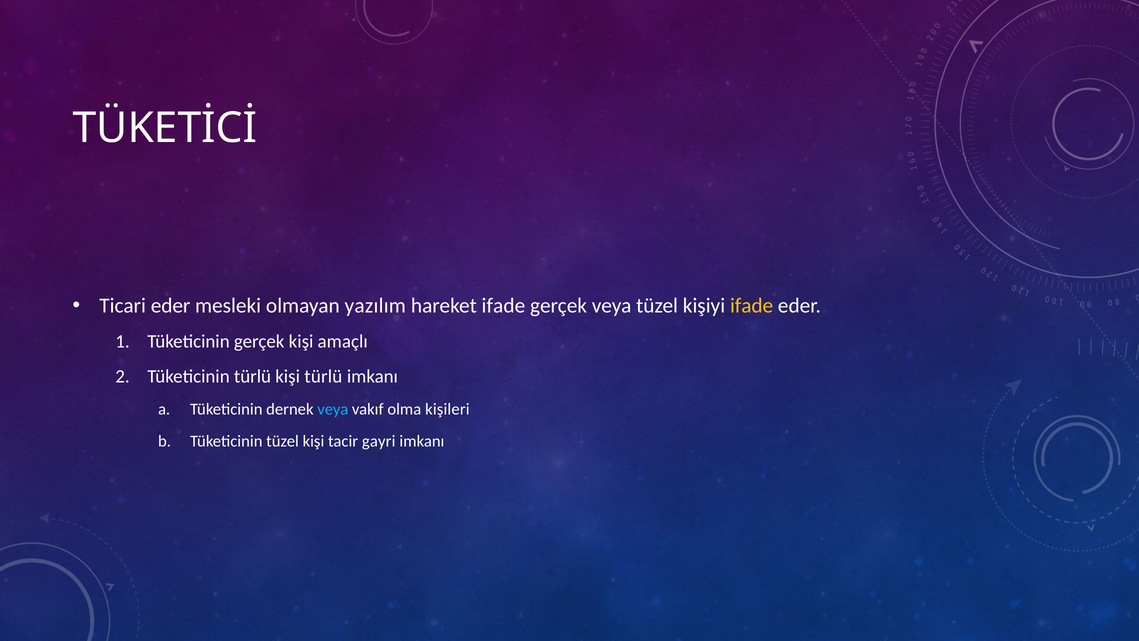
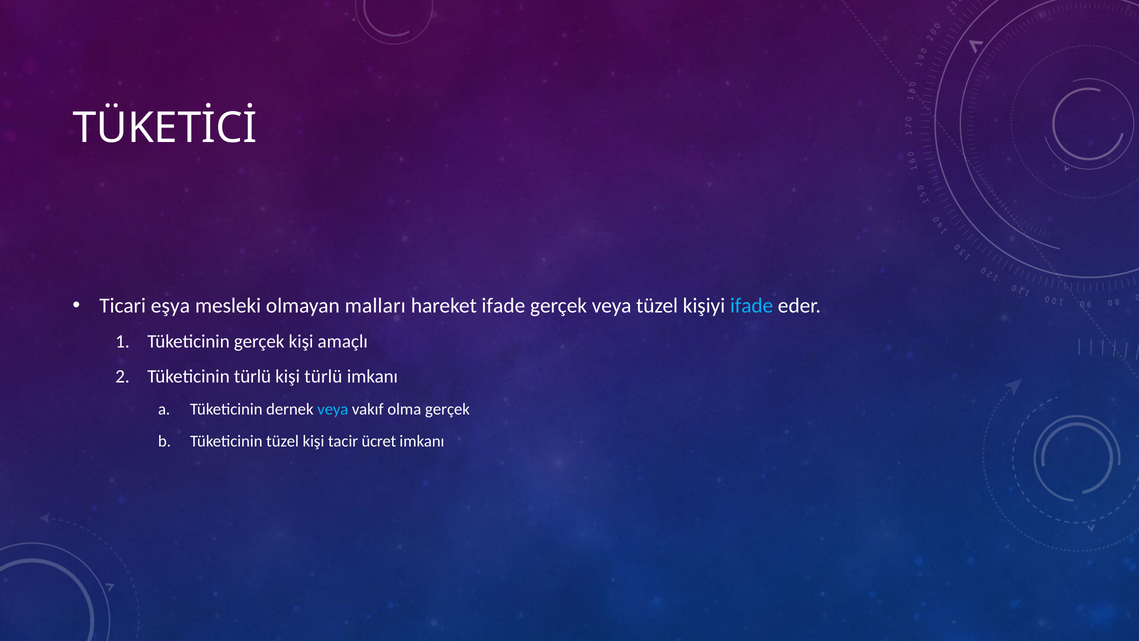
Ticari eder: eder -> eşya
yazılım: yazılım -> malları
ifade at (752, 306) colour: yellow -> light blue
olma kişileri: kişileri -> gerçek
gayri: gayri -> ücret
